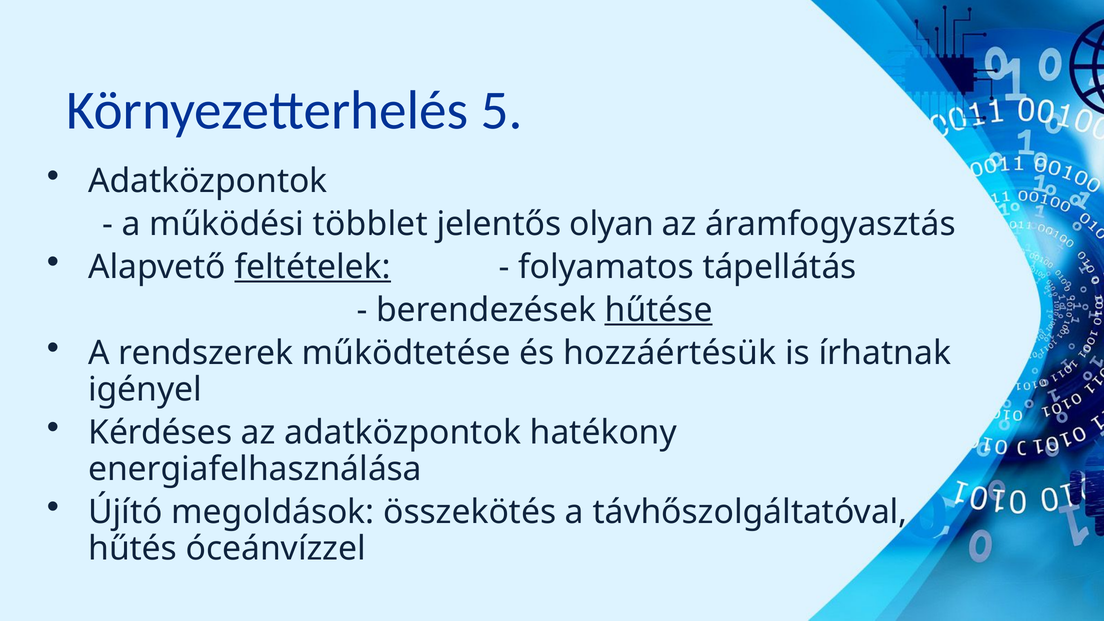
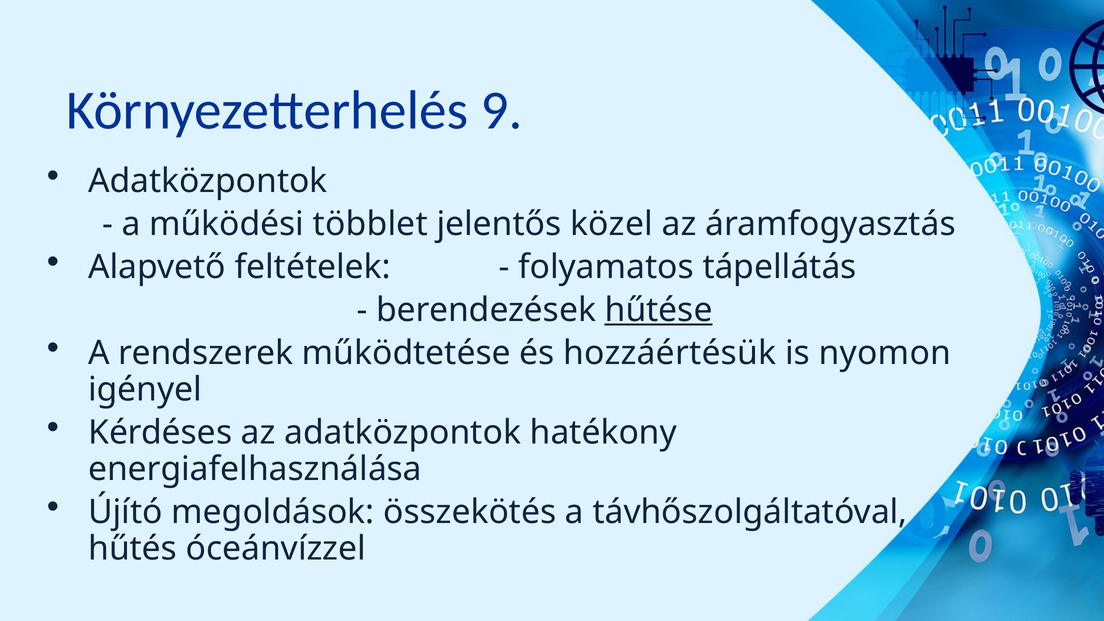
5: 5 -> 9
olyan: olyan -> közel
feltételek underline: present -> none
írhatnak: írhatnak -> nyomon
